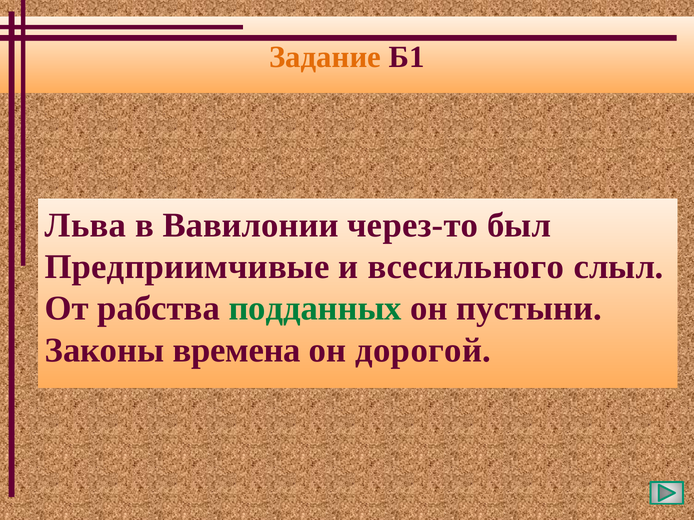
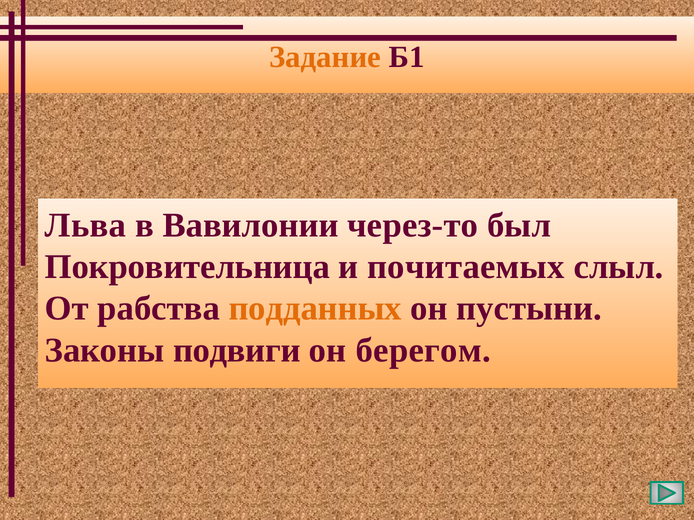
Предприимчивые: Предприимчивые -> Покровительница
всесильного: всесильного -> почитаемых
подданных colour: green -> orange
времена: времена -> подвиги
дорогой: дорогой -> берегом
